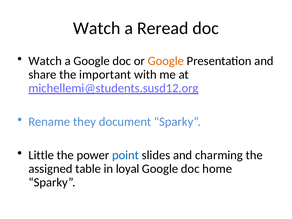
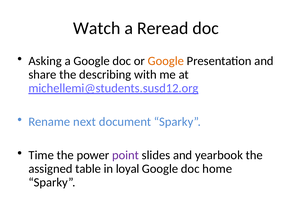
Watch at (45, 61): Watch -> Asking
important: important -> describing
they: they -> next
Little: Little -> Time
point colour: blue -> purple
charming: charming -> yearbook
